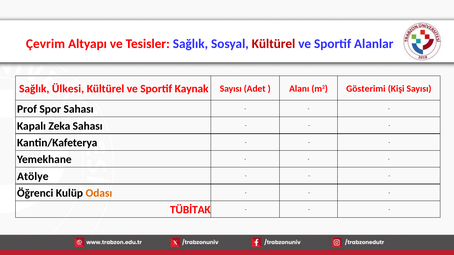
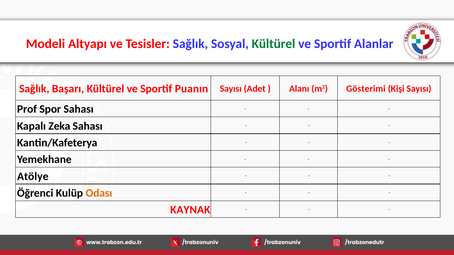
Çevrim: Çevrim -> Modeli
Kültürel at (274, 44) colour: red -> green
Ülkesi: Ülkesi -> Başarı
Kaynak: Kaynak -> Puanın
TÜBİTAK: TÜBİTAK -> KAYNAK
